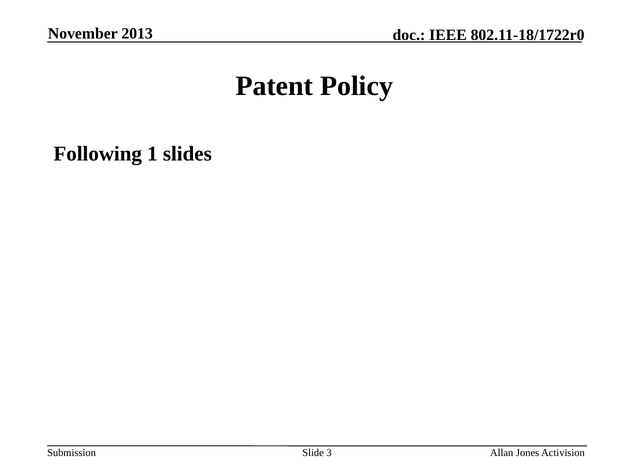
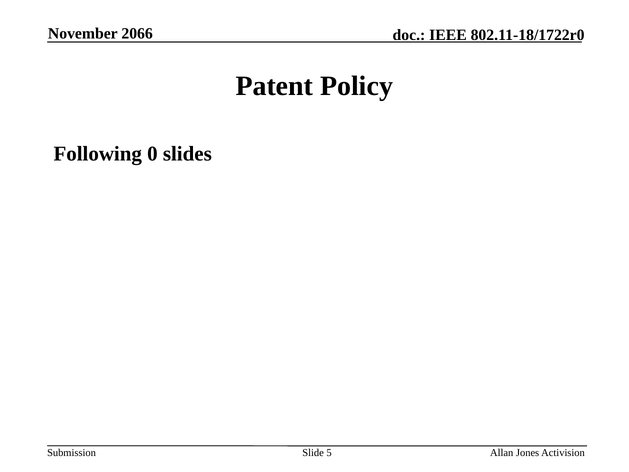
2013: 2013 -> 2066
1: 1 -> 0
3: 3 -> 5
